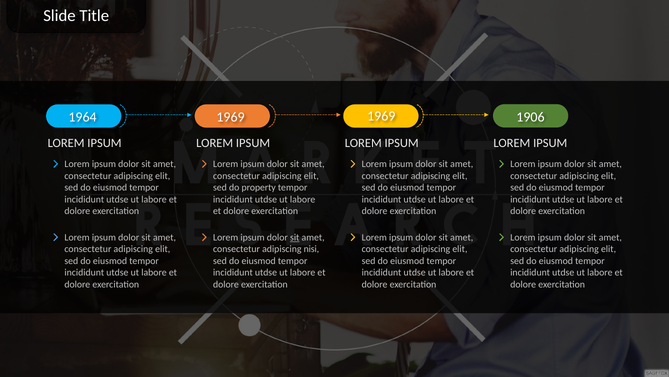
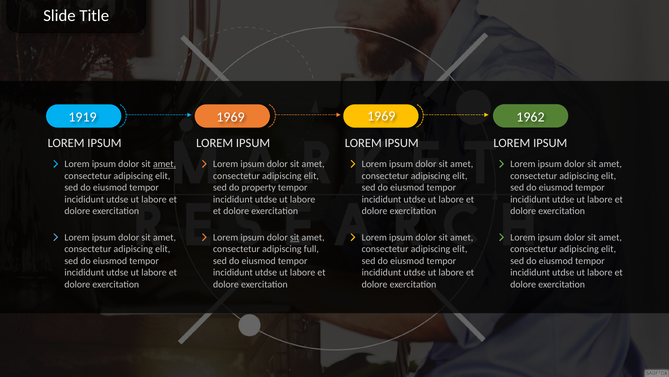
1964: 1964 -> 1919
1906: 1906 -> 1962
amet at (165, 164) underline: none -> present
nisi: nisi -> full
